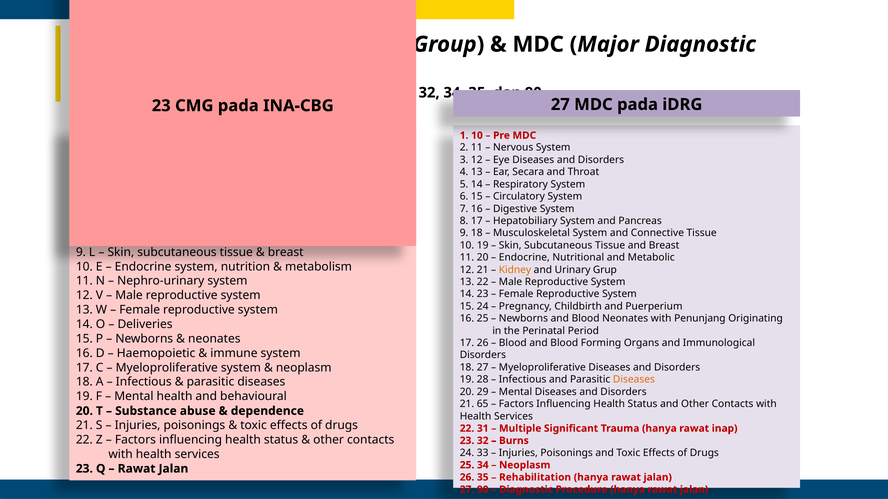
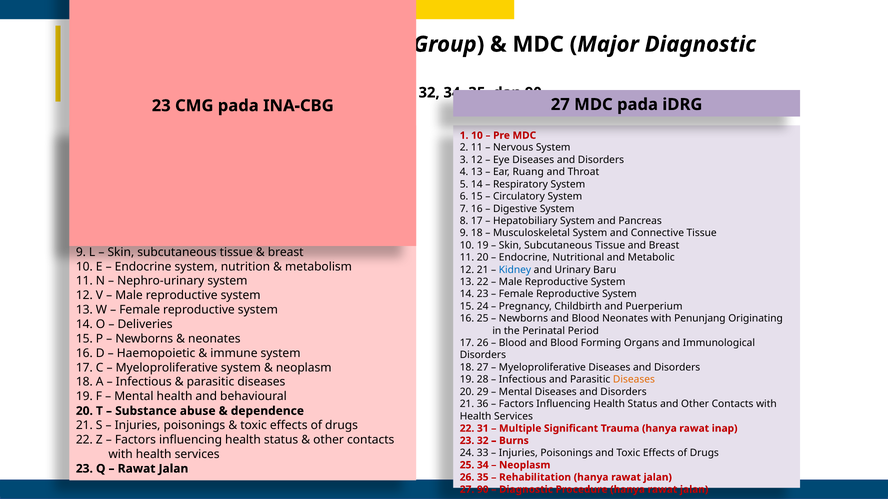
Secara: Secara -> Ruang
Kidney colour: orange -> blue
Urinary Grup: Grup -> Baru
65: 65 -> 36
